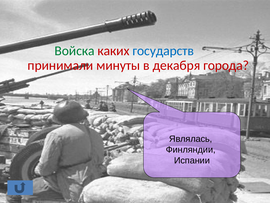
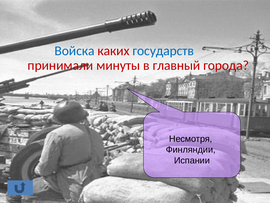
Войска colour: green -> blue
декабря: декабря -> главный
Являлась: Являлась -> Несмотря
